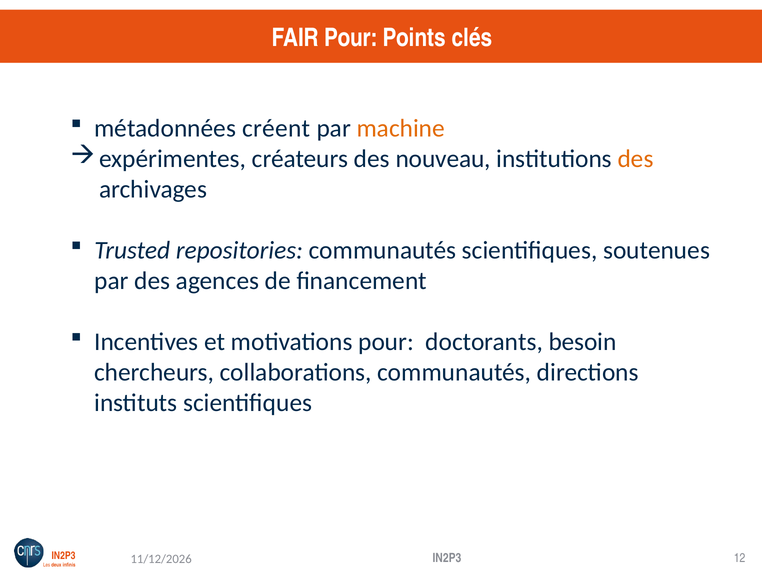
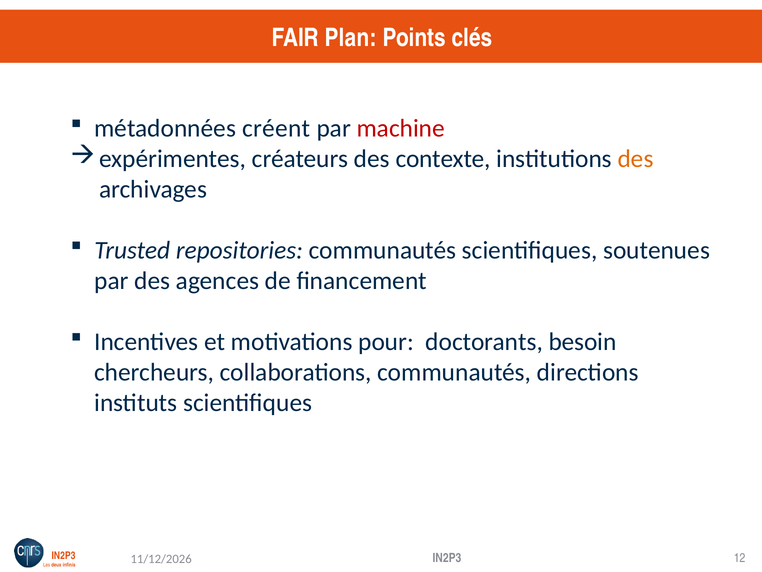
FAIR Pour: Pour -> Plan
machine colour: orange -> red
nouveau: nouveau -> contexte
